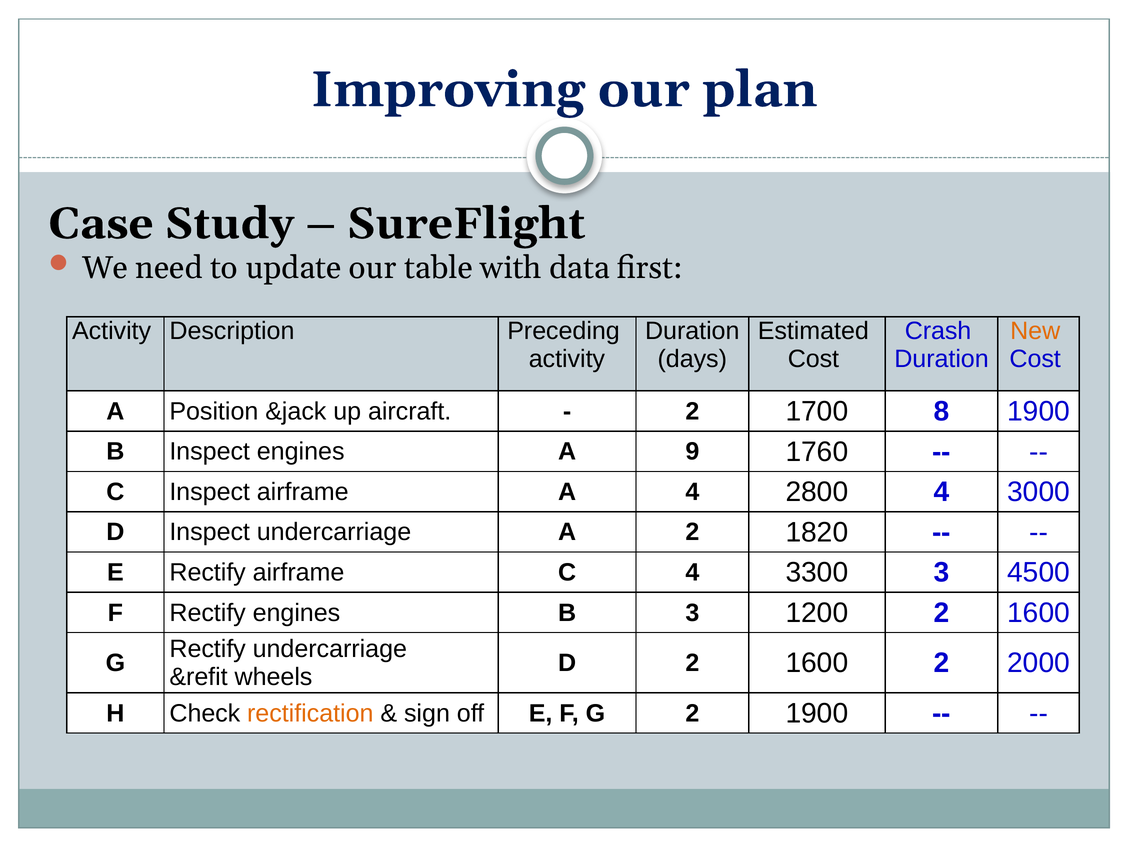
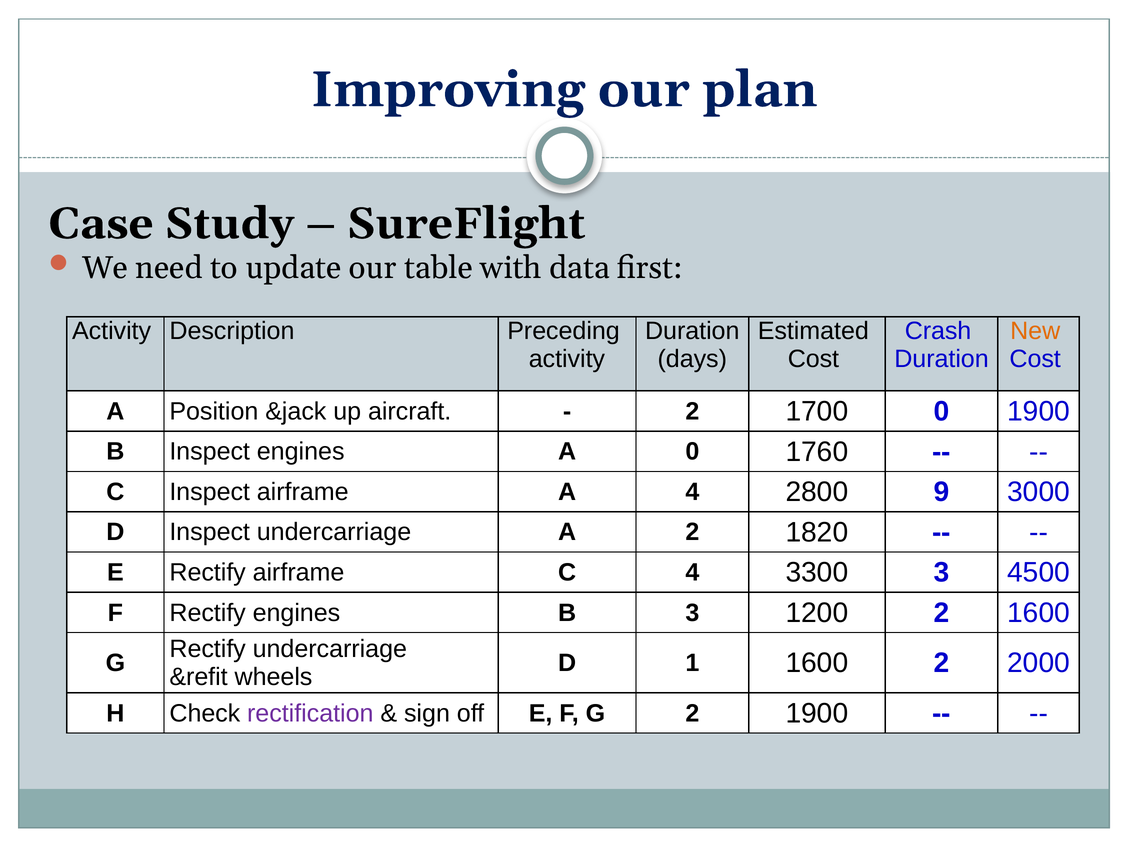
1700 8: 8 -> 0
A 9: 9 -> 0
2800 4: 4 -> 9
D 2: 2 -> 1
rectification colour: orange -> purple
